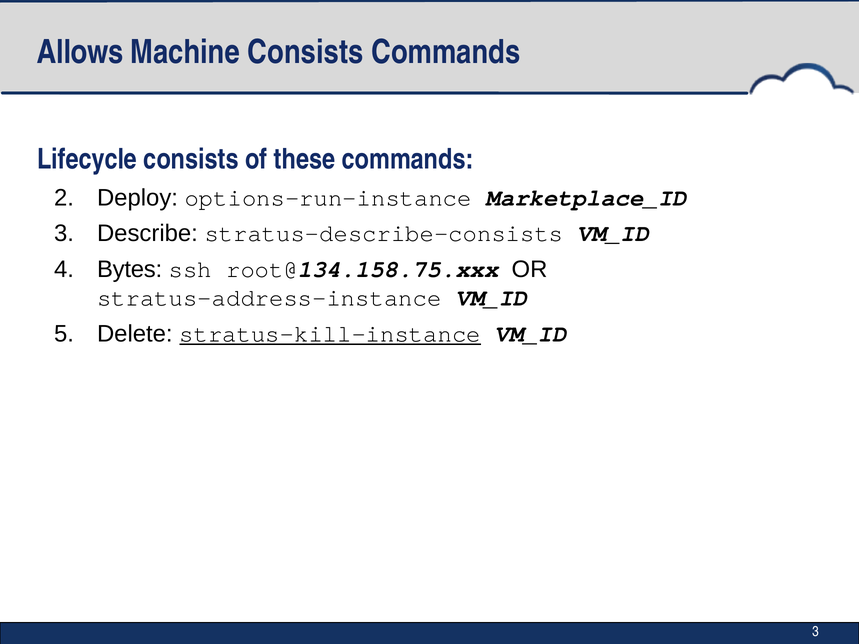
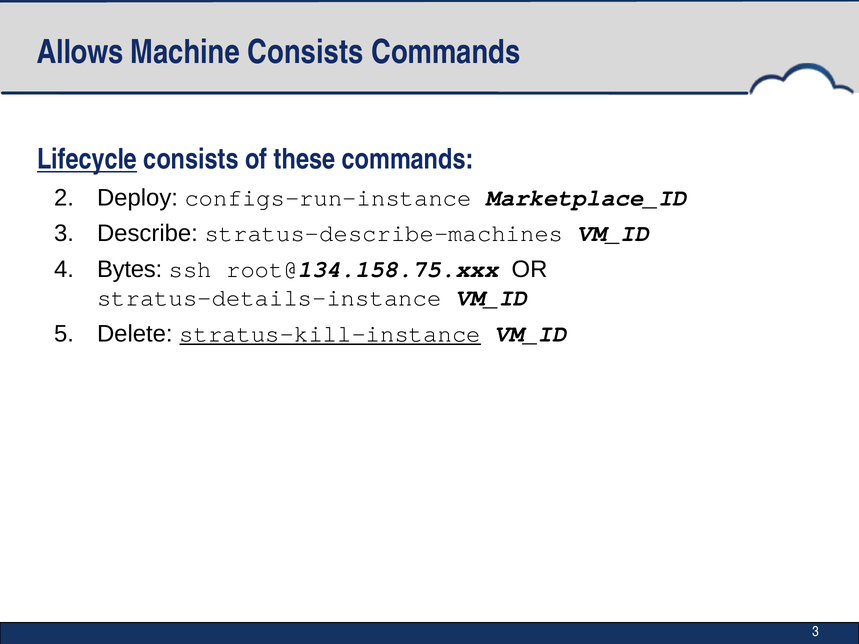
Lifecycle underline: none -> present
options-run-instance: options-run-instance -> configs-run-instance
stratus-describe-consists: stratus-describe-consists -> stratus-describe-machines
stratus-address-instance: stratus-address-instance -> stratus-details-instance
